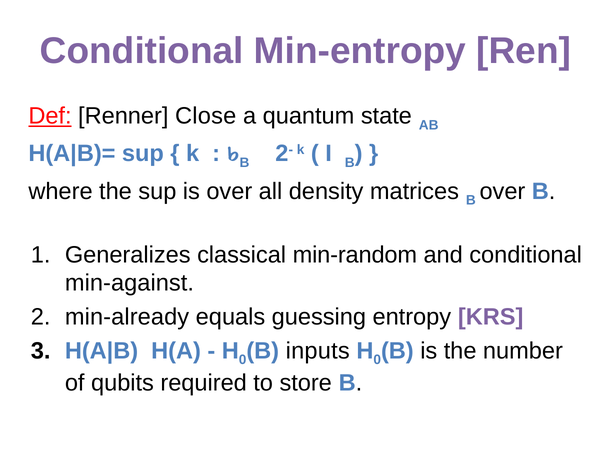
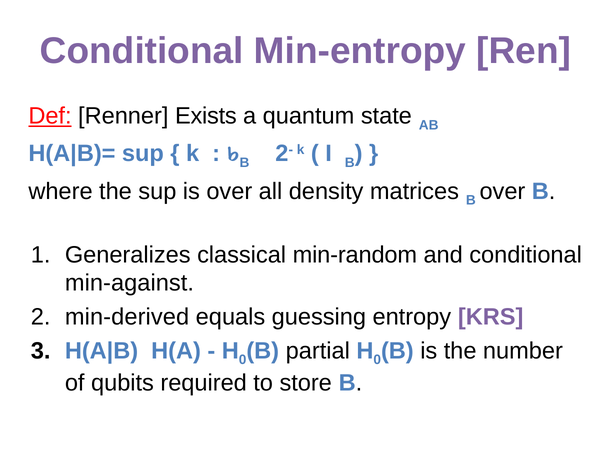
Close: Close -> Exists
min-already: min-already -> min-derived
inputs: inputs -> partial
